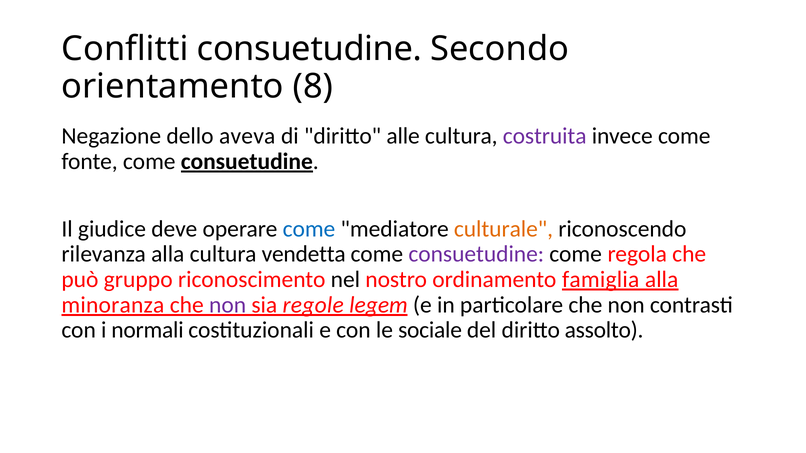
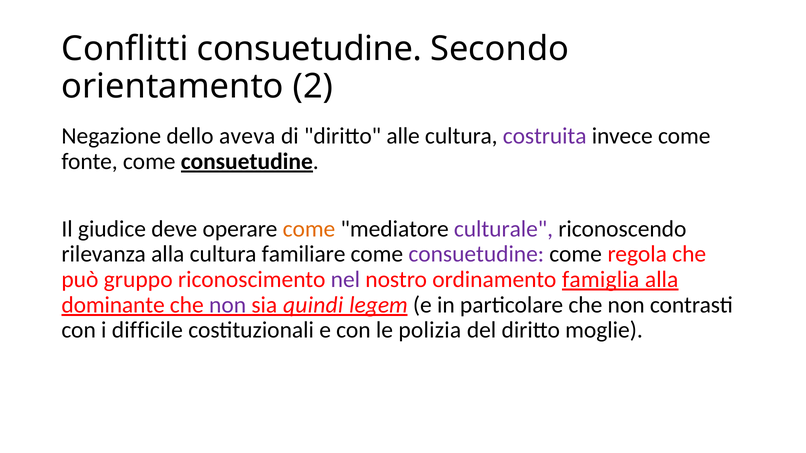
8: 8 -> 2
come at (309, 229) colour: blue -> orange
culturale colour: orange -> purple
vendetta: vendetta -> familiare
nel colour: black -> purple
minoranza: minoranza -> dominante
regole: regole -> quindi
normali: normali -> difficile
sociale: sociale -> polizia
assolto: assolto -> moglie
